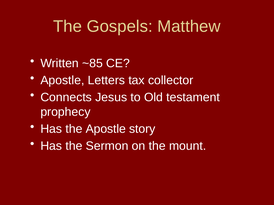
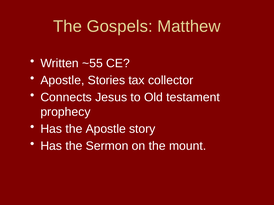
~85: ~85 -> ~55
Letters: Letters -> Stories
